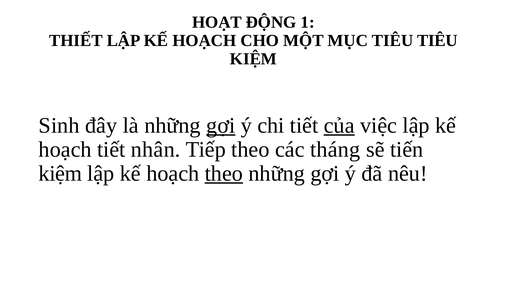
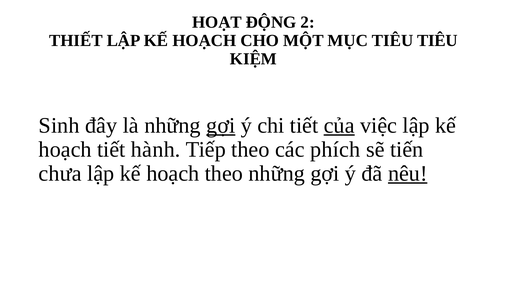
1: 1 -> 2
nhân: nhân -> hành
tháng: tháng -> phích
kiệm at (60, 174): kiệm -> chưa
theo at (224, 174) underline: present -> none
nêu underline: none -> present
